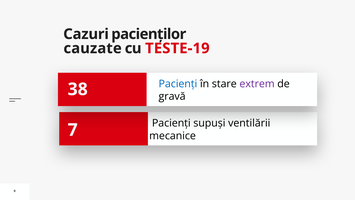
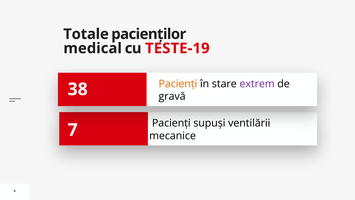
Cazuri: Cazuri -> Totale
cauzate: cauzate -> medical
Pacienți at (178, 84) colour: blue -> orange
